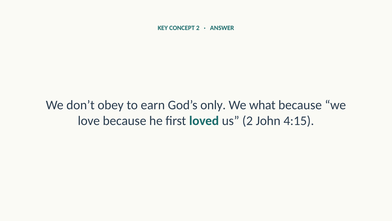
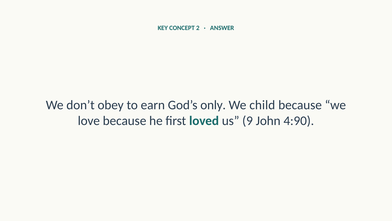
what: what -> child
us 2: 2 -> 9
4:15: 4:15 -> 4:90
